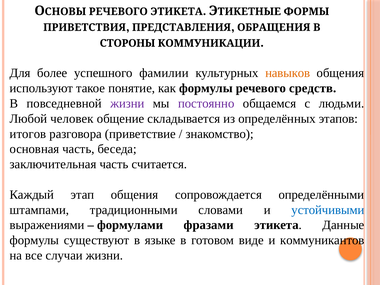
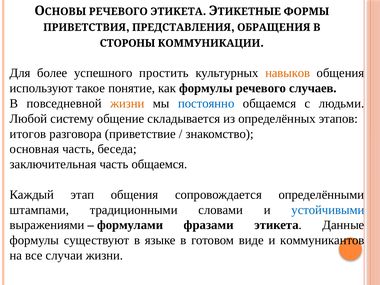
фамилии: фамилии -> простить
средств: средств -> случаев
жизни at (127, 103) colour: purple -> orange
постоянно colour: purple -> blue
человек: человек -> систему
часть считается: считается -> общаемся
